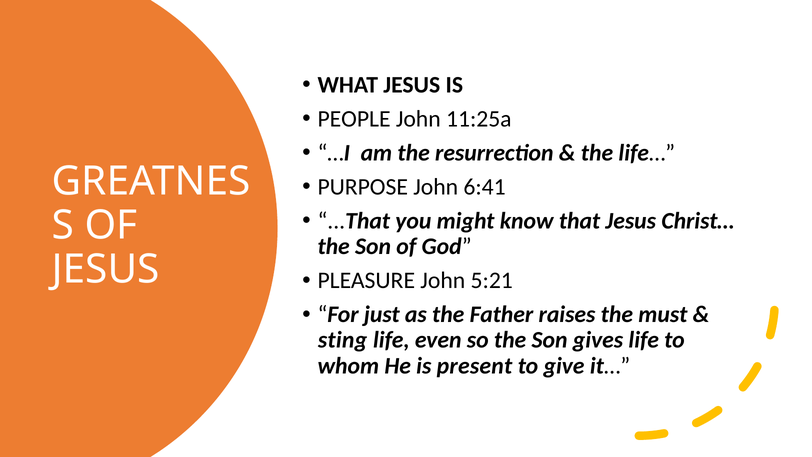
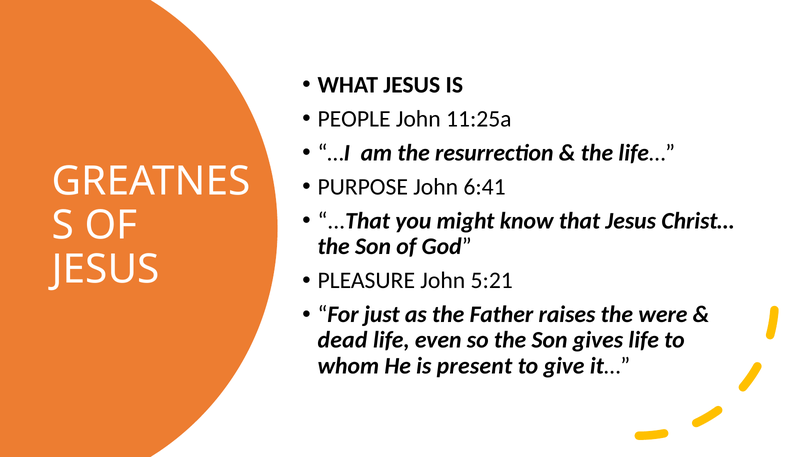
must: must -> were
sting: sting -> dead
